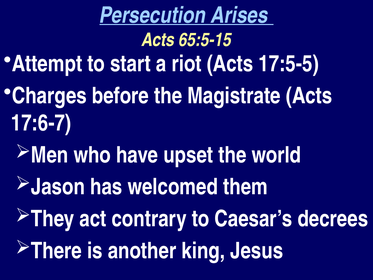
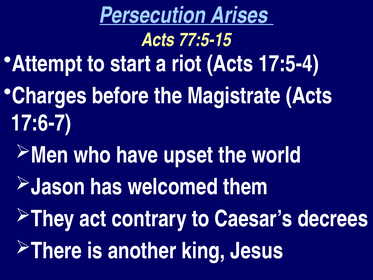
65:5-15: 65:5-15 -> 77:5-15
17:5-5: 17:5-5 -> 17:5-4
